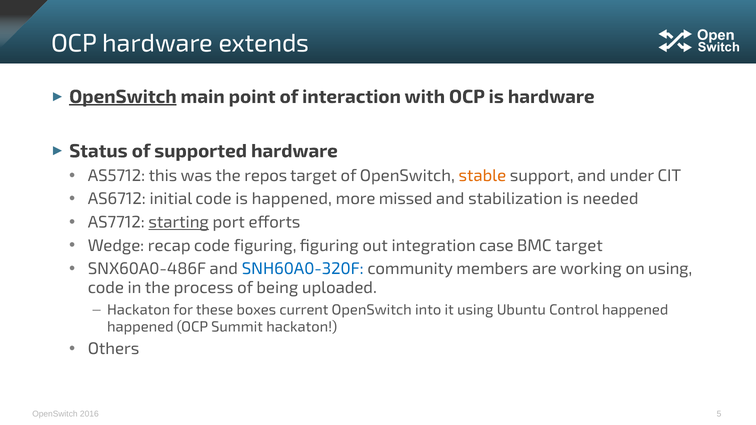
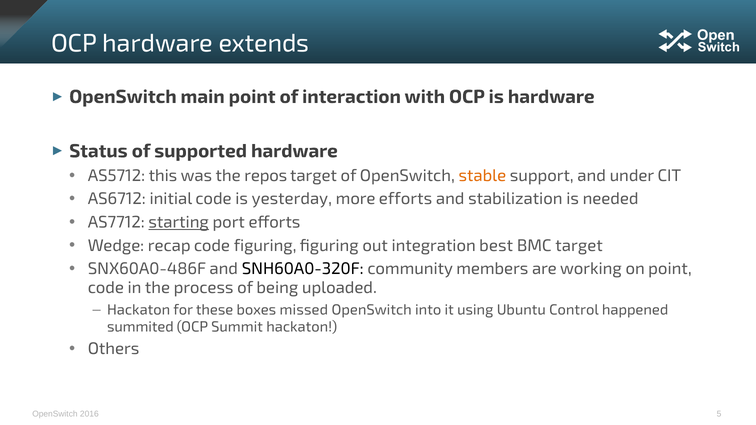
OpenSwitch at (123, 97) underline: present -> none
is happened: happened -> yesterday
more missed: missed -> efforts
case: case -> best
SNH60A0-320F colour: blue -> black
on using: using -> point
current: current -> missed
happened at (140, 327): happened -> summited
